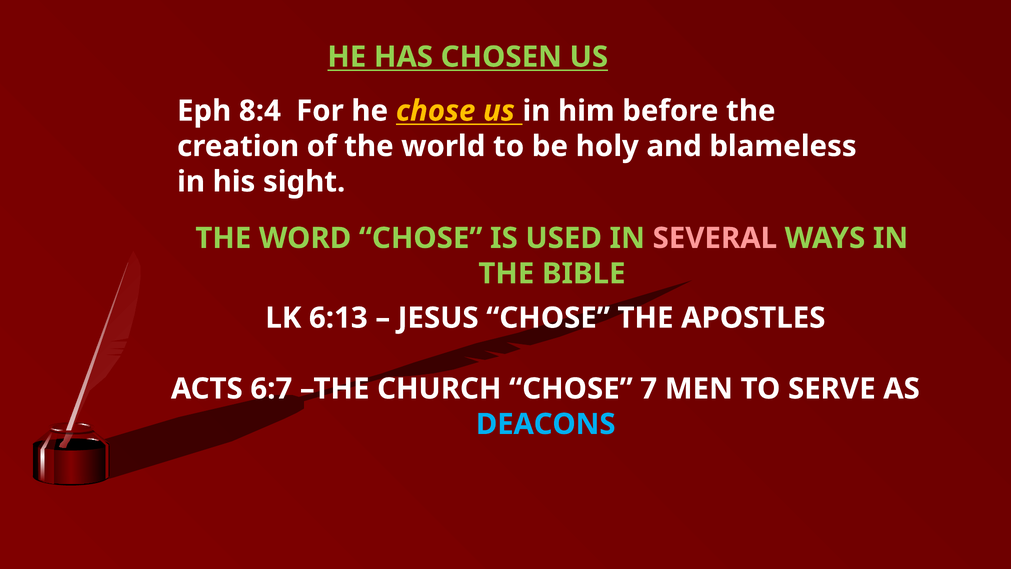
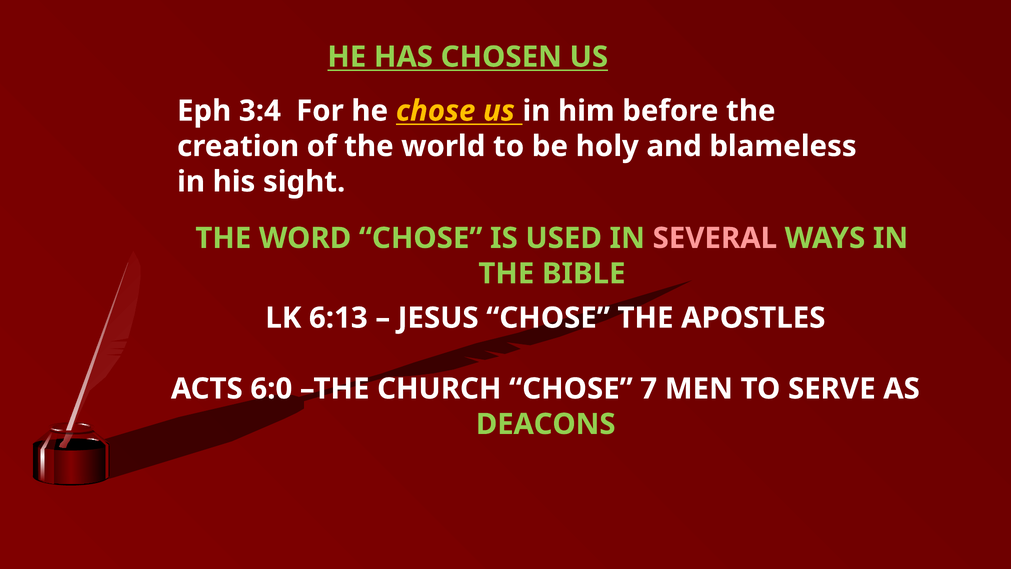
8:4: 8:4 -> 3:4
6:7: 6:7 -> 6:0
DEACONS colour: light blue -> light green
